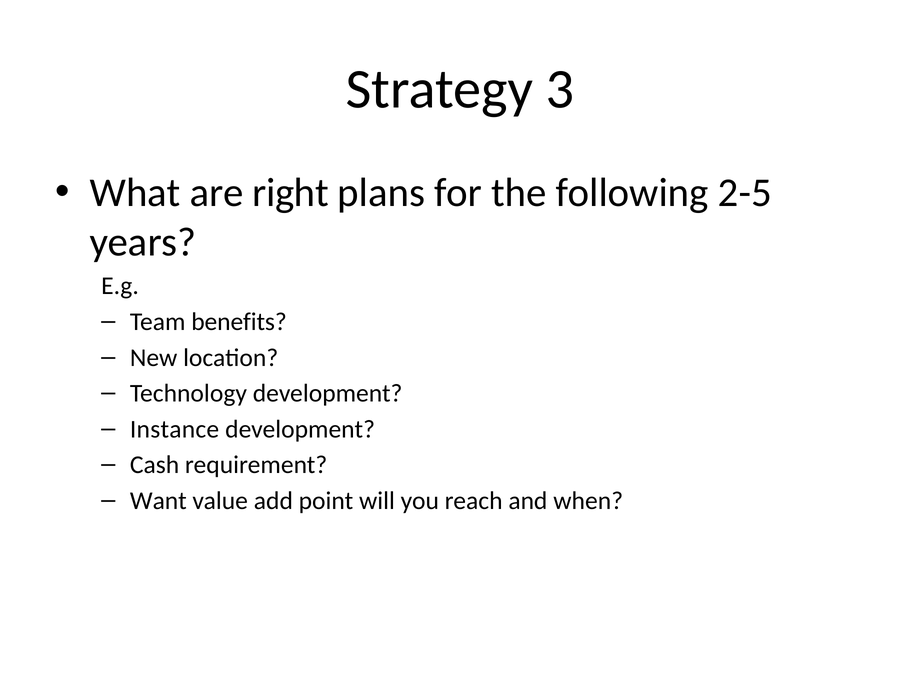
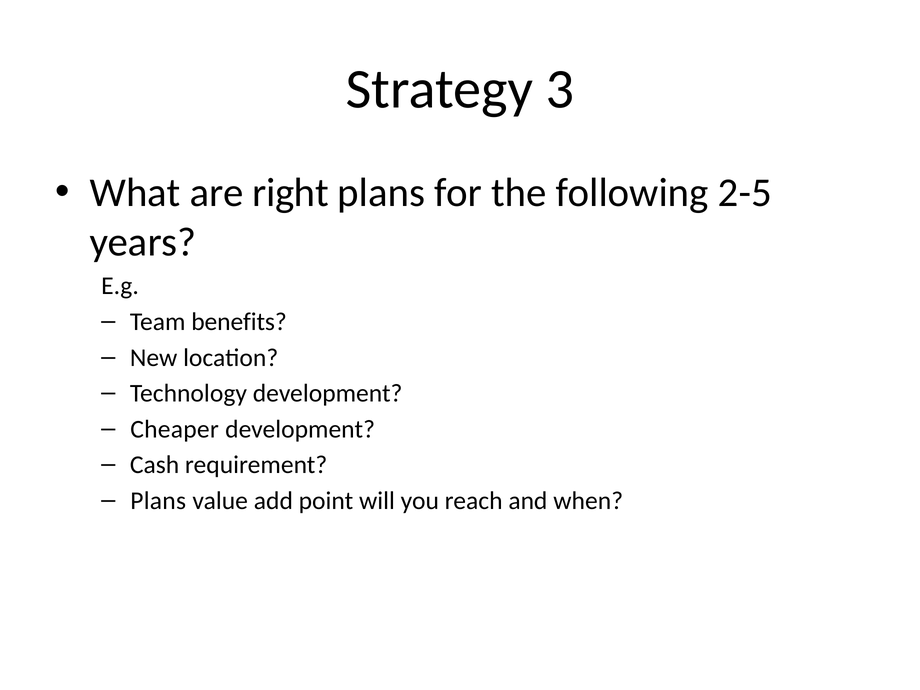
Instance: Instance -> Cheaper
Want at (158, 501): Want -> Plans
